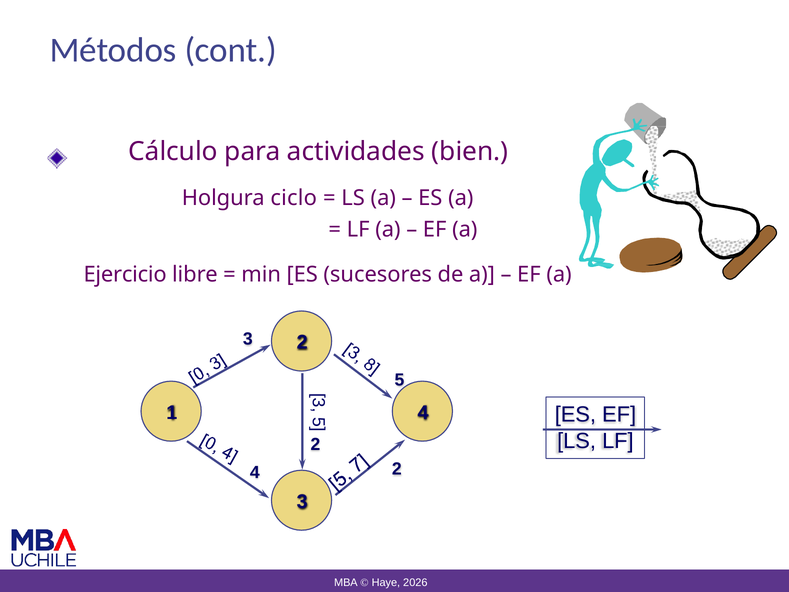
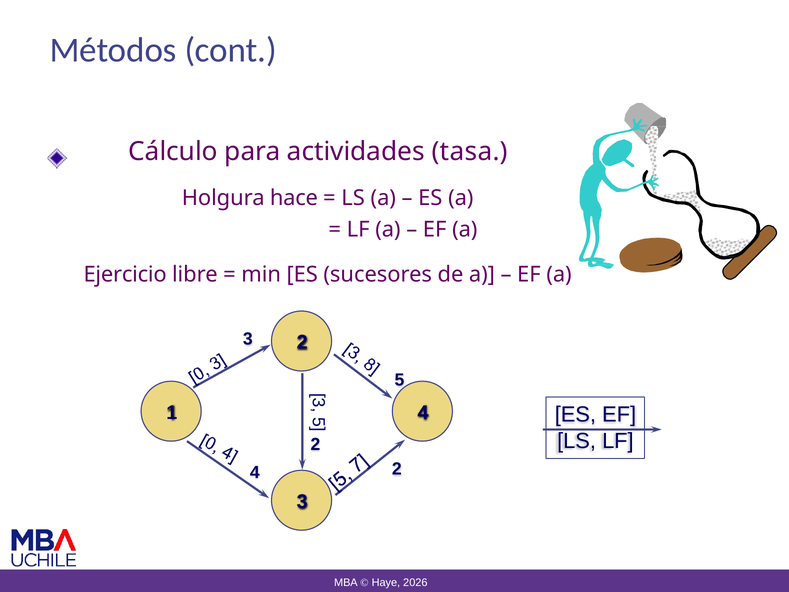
bien: bien -> tasa
ciclo: ciclo -> hace
